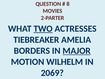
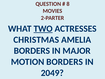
TIEBREAKER: TIEBREAKER -> CHRISTMAS
MAJOR underline: present -> none
MOTION WILHELM: WILHELM -> BORDERS
2069: 2069 -> 2049
